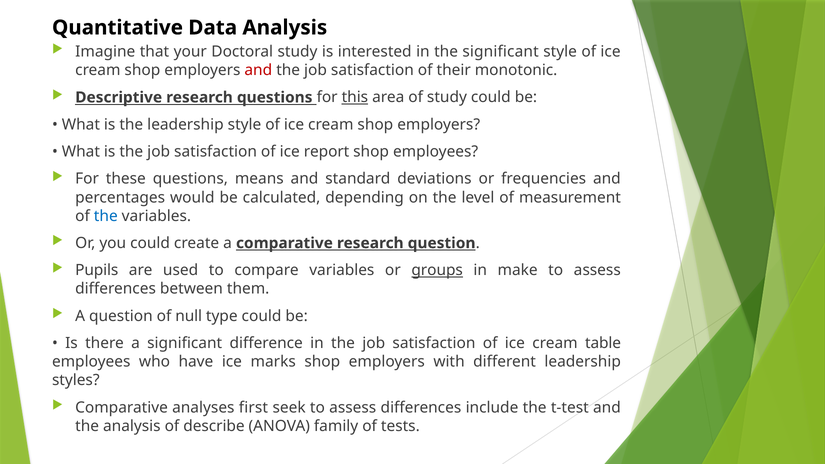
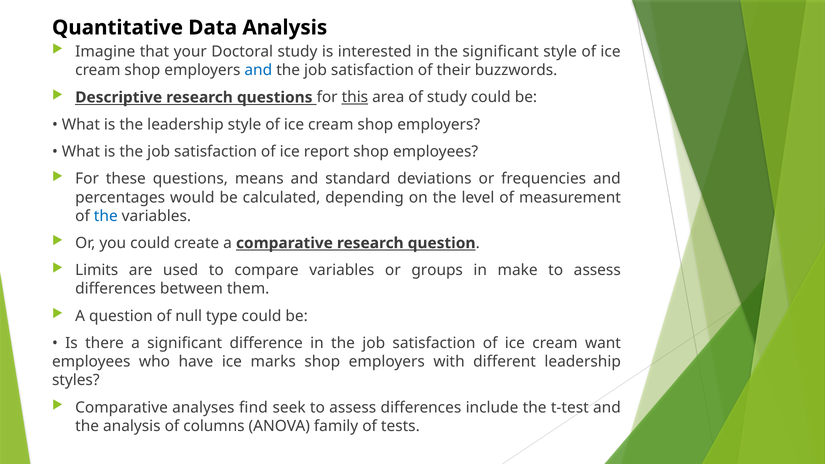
and at (258, 70) colour: red -> blue
monotonic: monotonic -> buzzwords
Pupils: Pupils -> Limits
groups underline: present -> none
table: table -> want
first: first -> find
describe: describe -> columns
